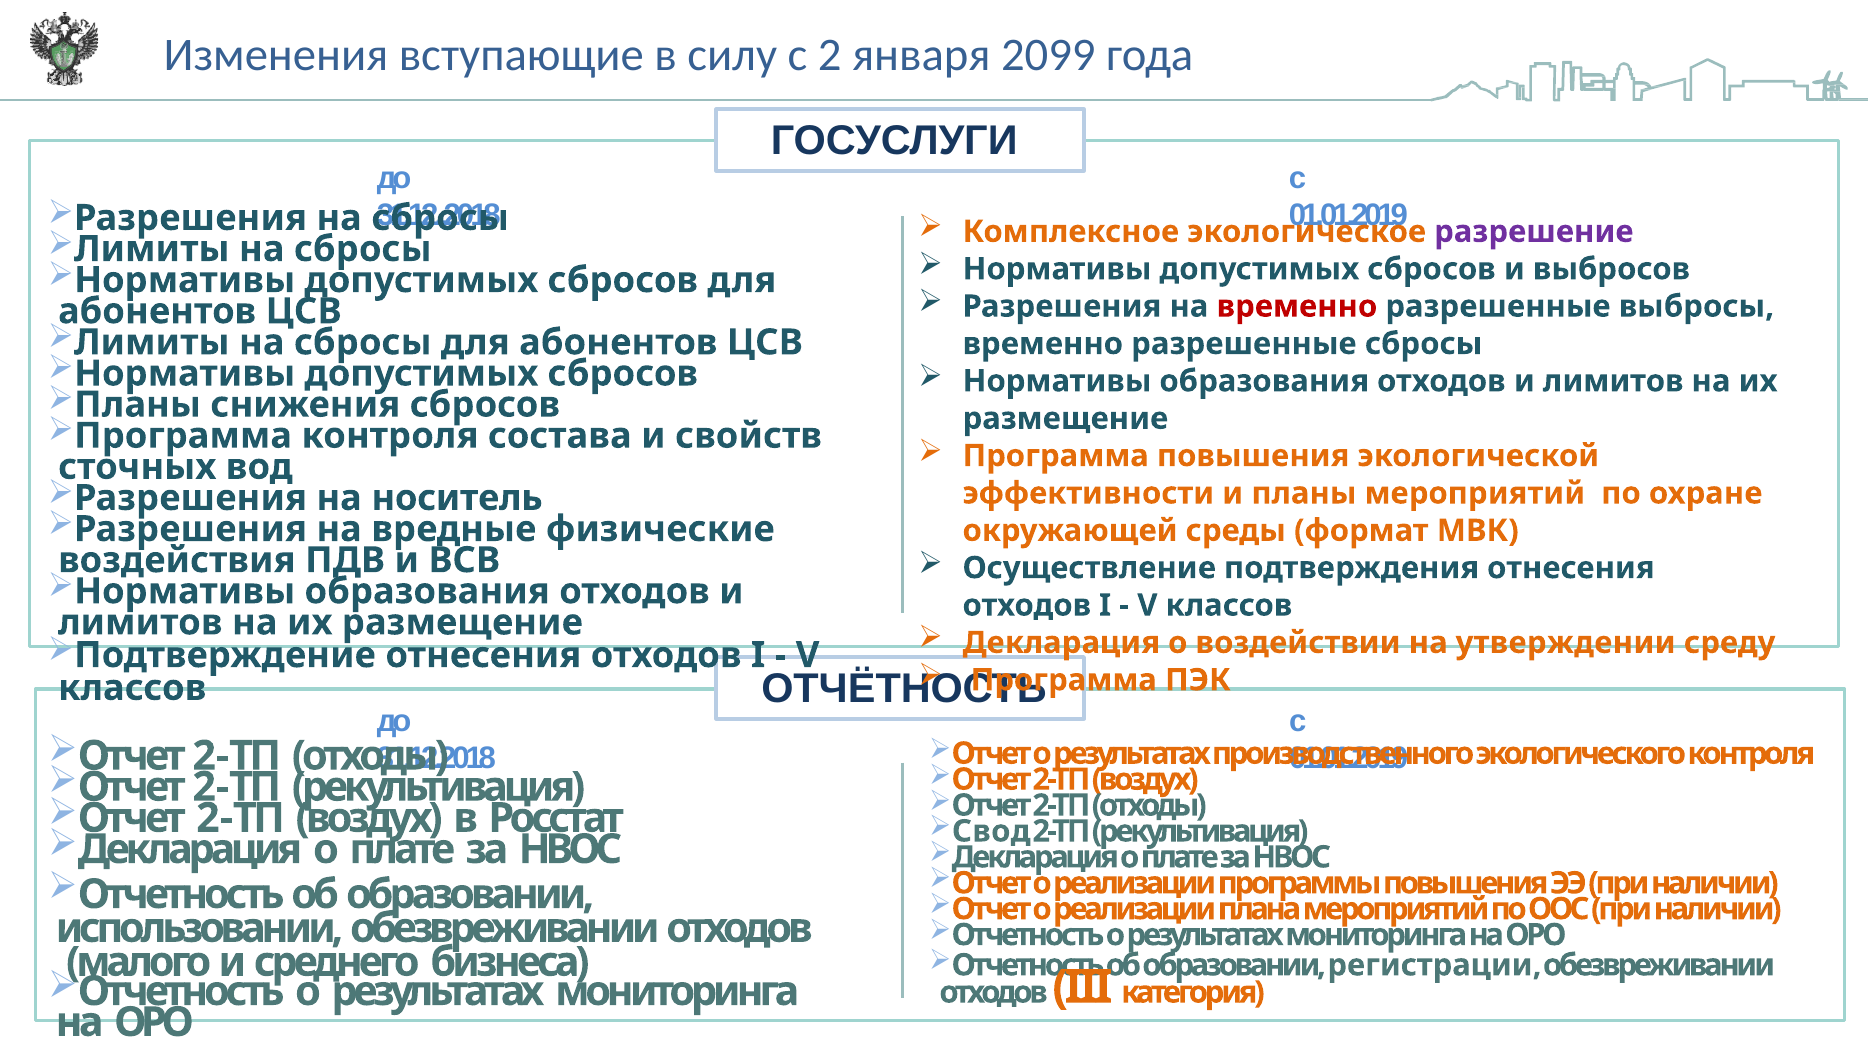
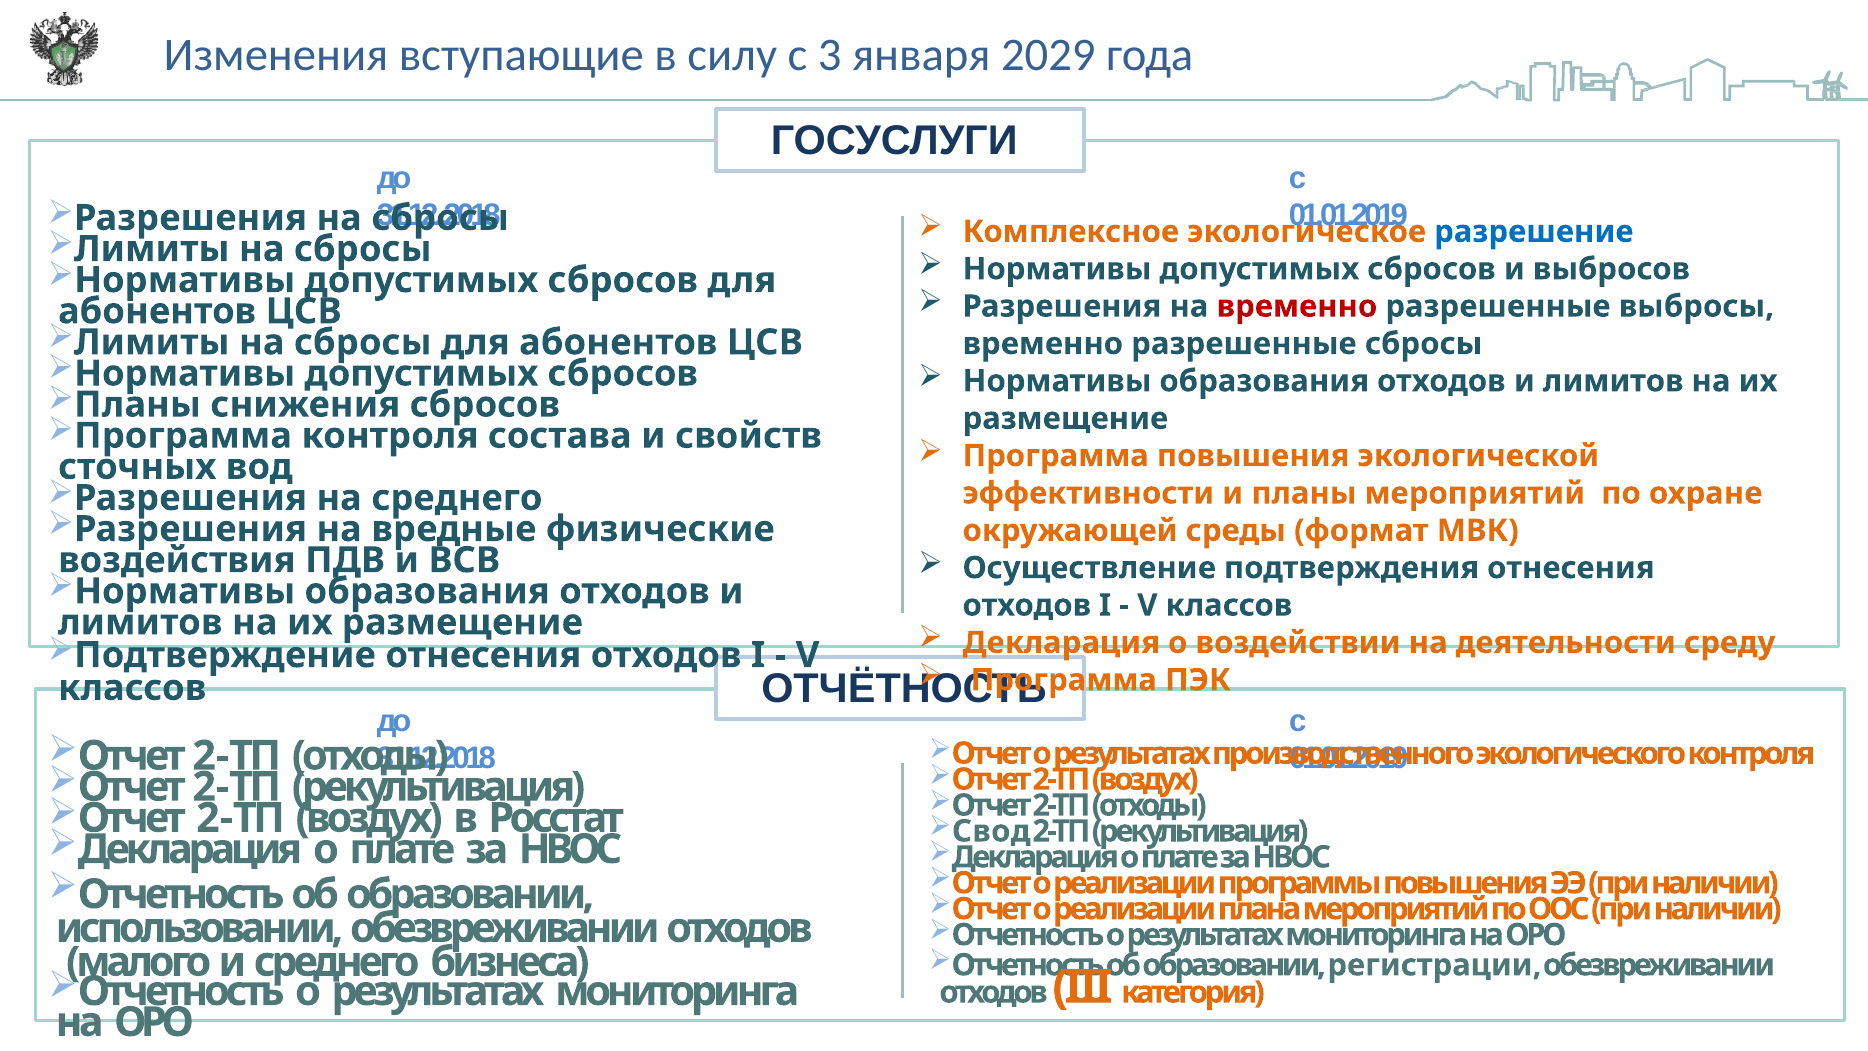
2: 2 -> 3
2099: 2099 -> 2029
разрешение colour: purple -> blue
на носитель: носитель -> среднего
утверждении: утверждении -> деятельности
